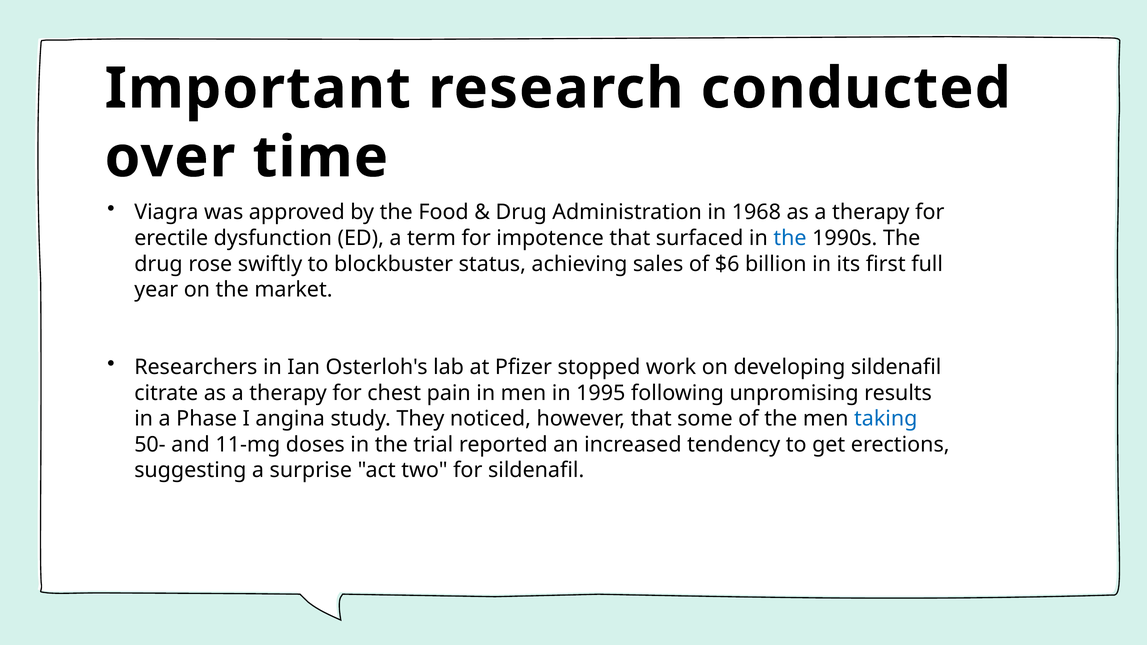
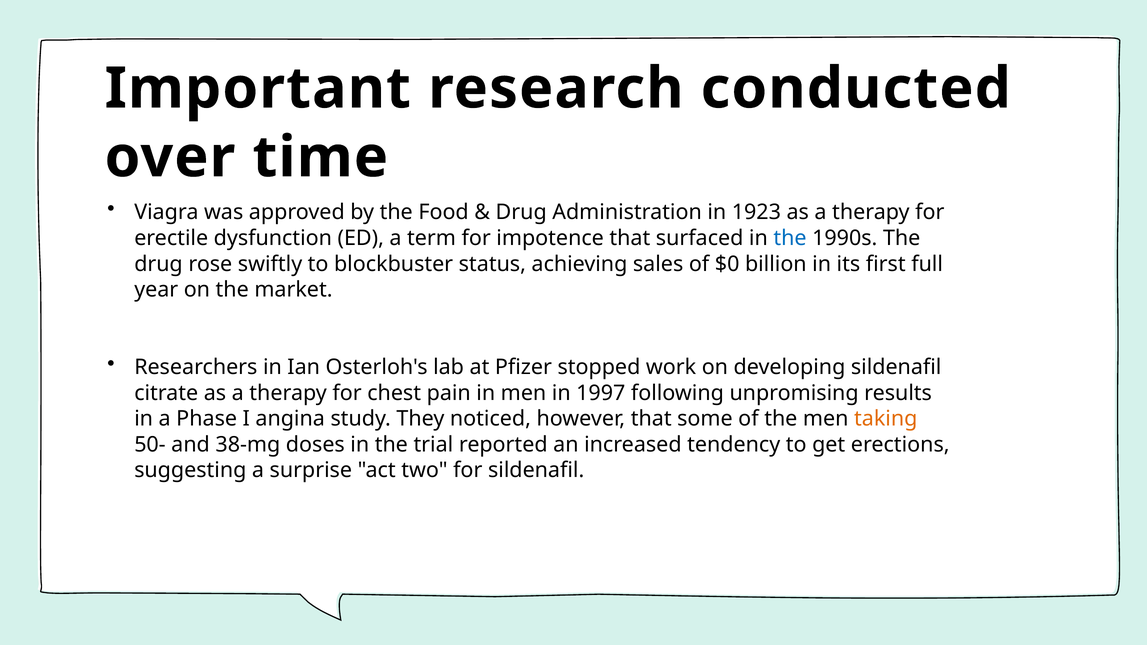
1968: 1968 -> 1923
$6: $6 -> $0
1995: 1995 -> 1997
taking colour: blue -> orange
11-mg: 11-mg -> 38-mg
